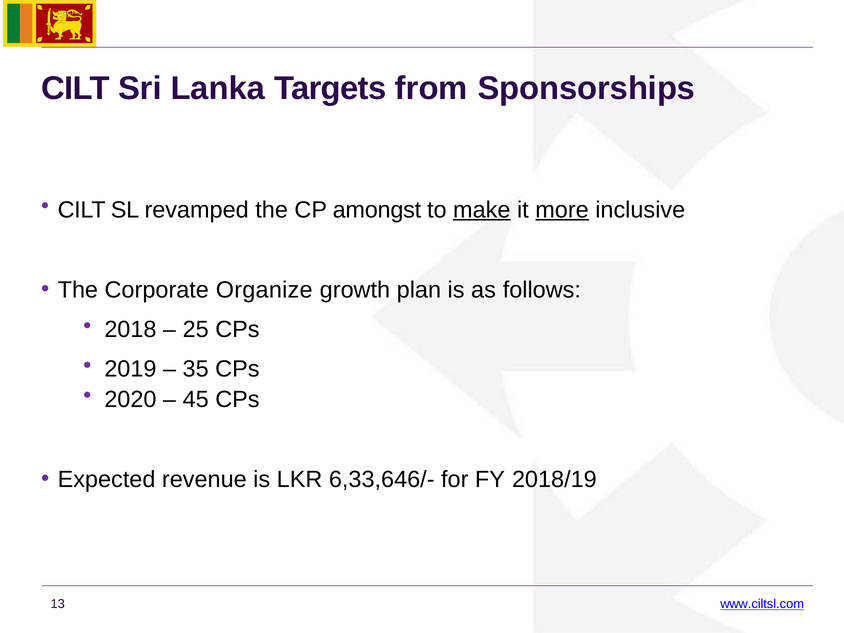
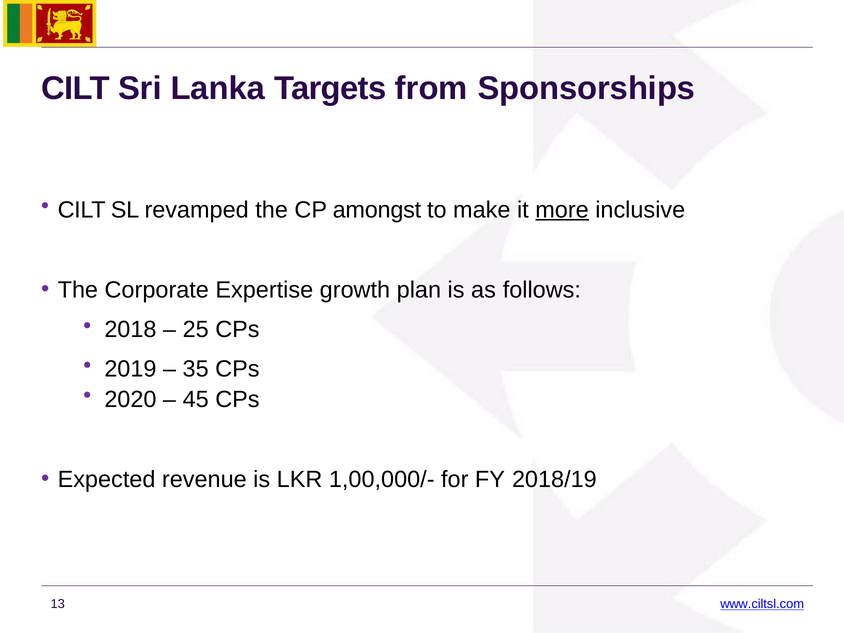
make underline: present -> none
Organize: Organize -> Expertise
6,33,646/-: 6,33,646/- -> 1,00,000/-
